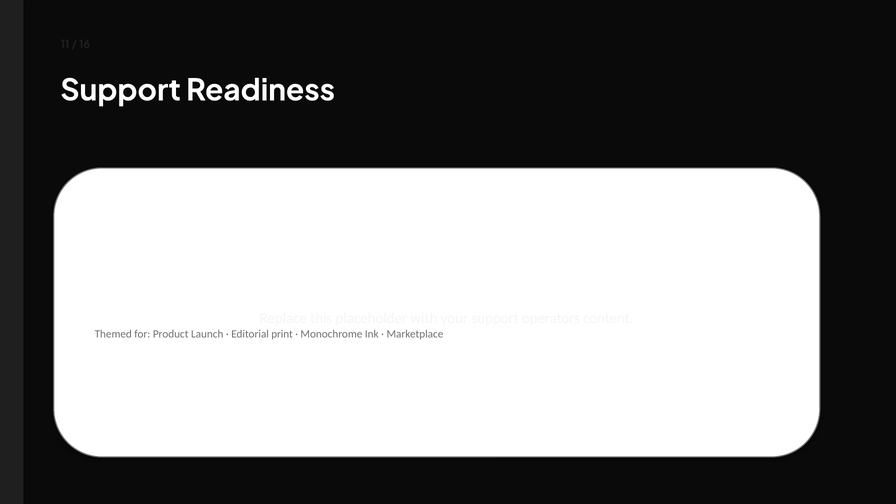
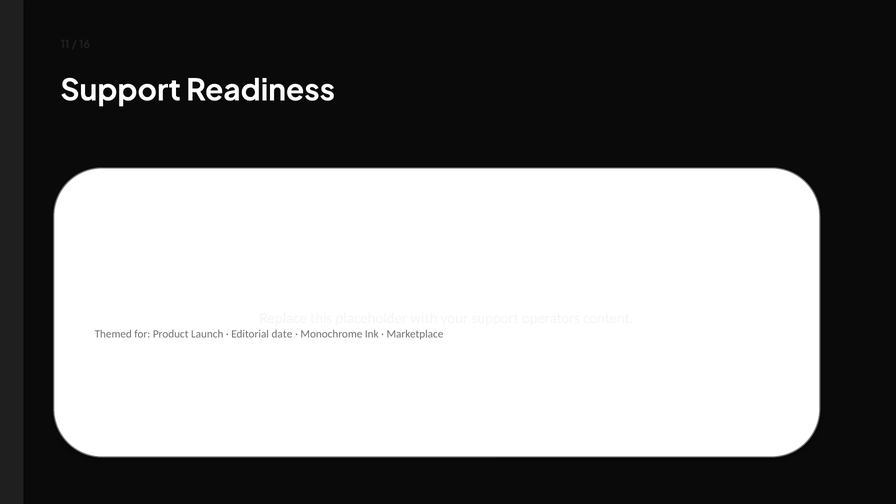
print: print -> date
